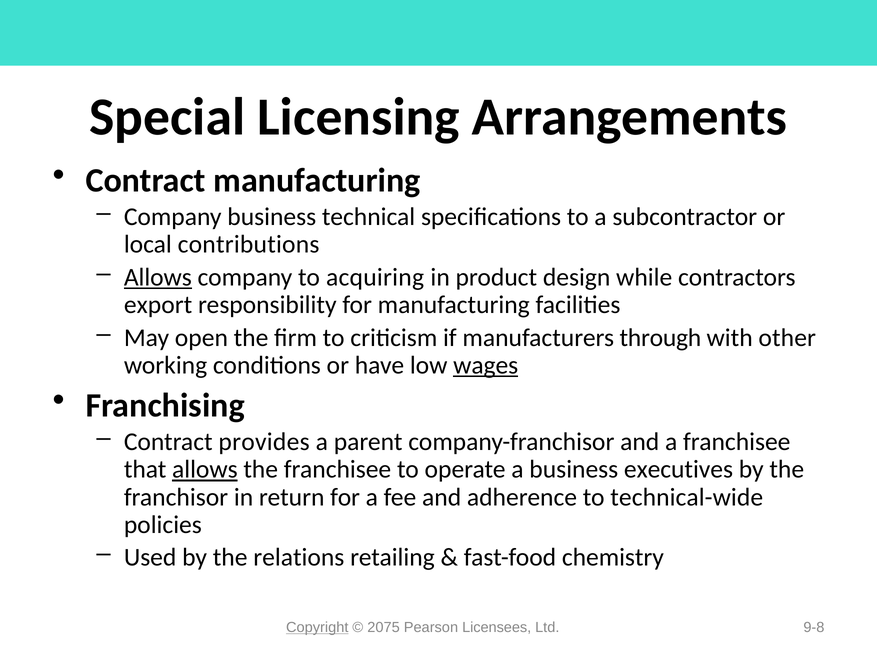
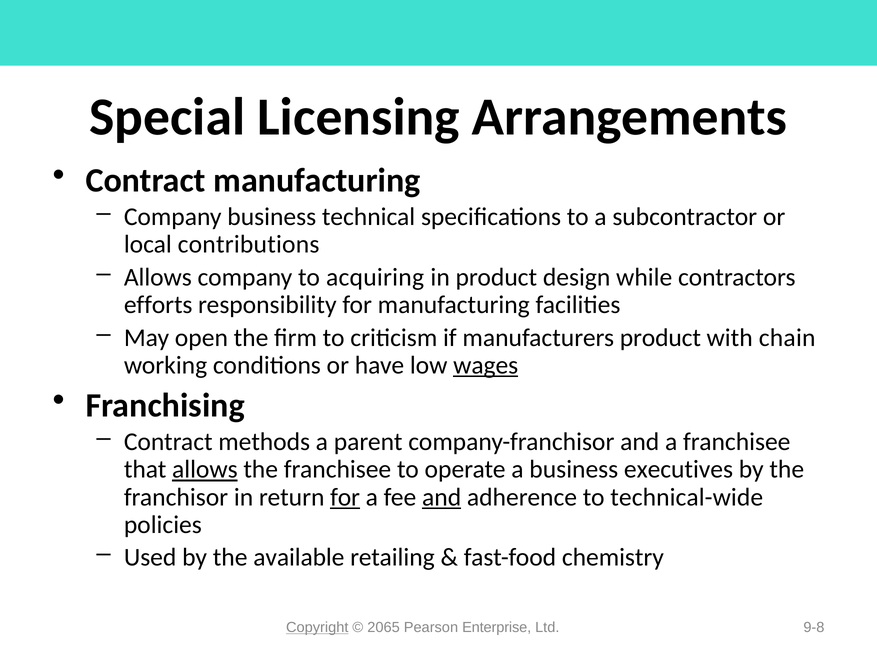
Allows at (158, 278) underline: present -> none
export: export -> efforts
manufacturers through: through -> product
other: other -> chain
provides: provides -> methods
for at (345, 498) underline: none -> present
and at (442, 498) underline: none -> present
relations: relations -> available
2075: 2075 -> 2065
Licensees: Licensees -> Enterprise
